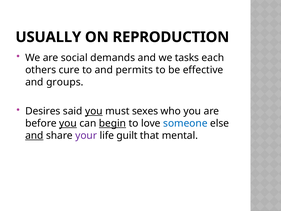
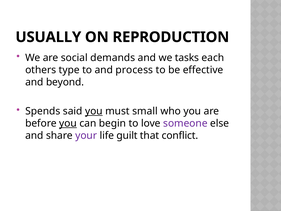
cure: cure -> type
permits: permits -> process
groups: groups -> beyond
Desires: Desires -> Spends
sexes: sexes -> small
begin underline: present -> none
someone colour: blue -> purple
and at (34, 135) underline: present -> none
mental: mental -> conflict
